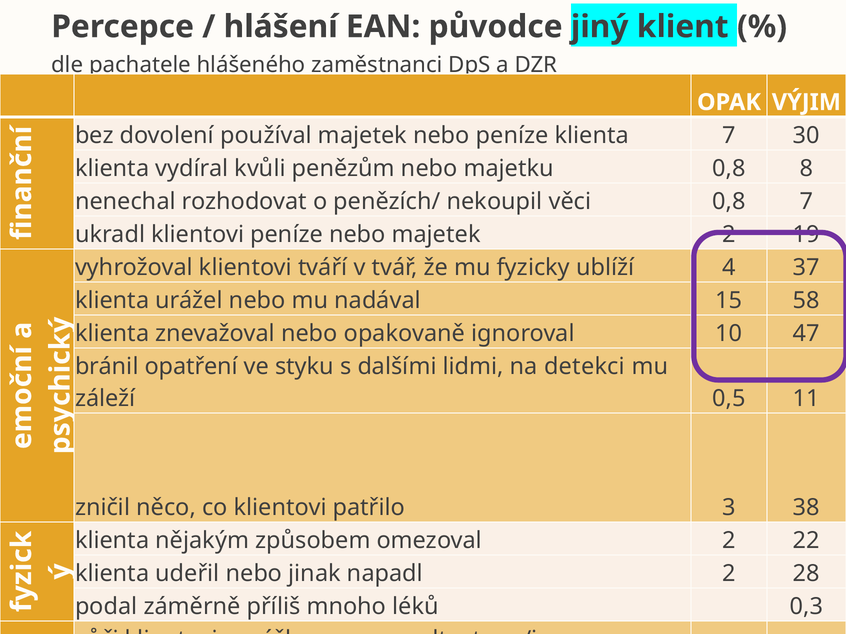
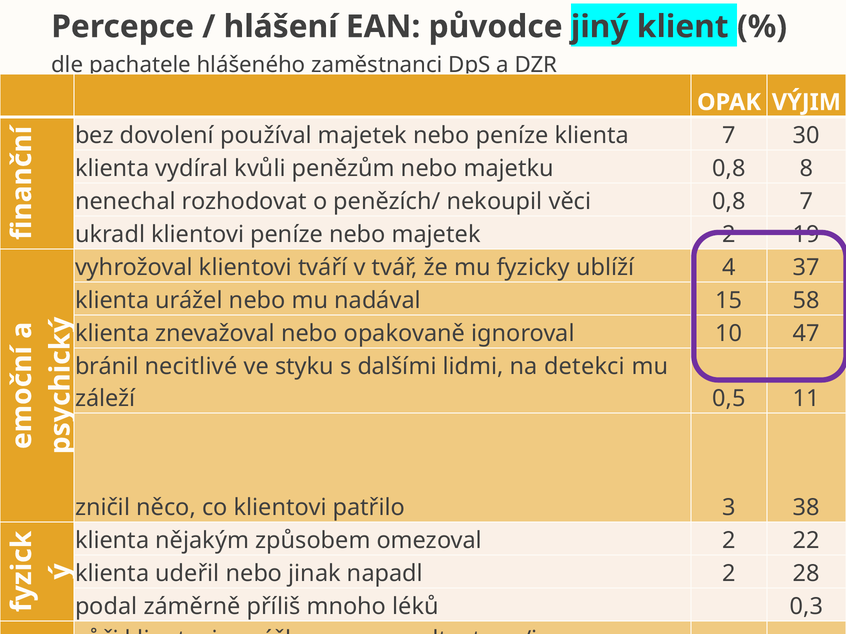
opatření: opatření -> necitlivé
